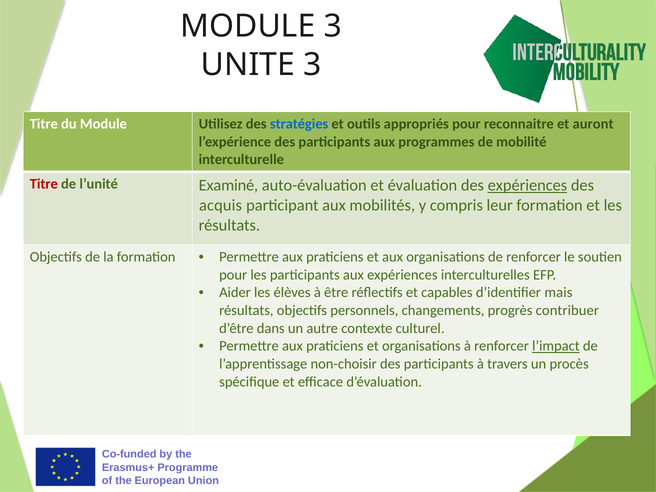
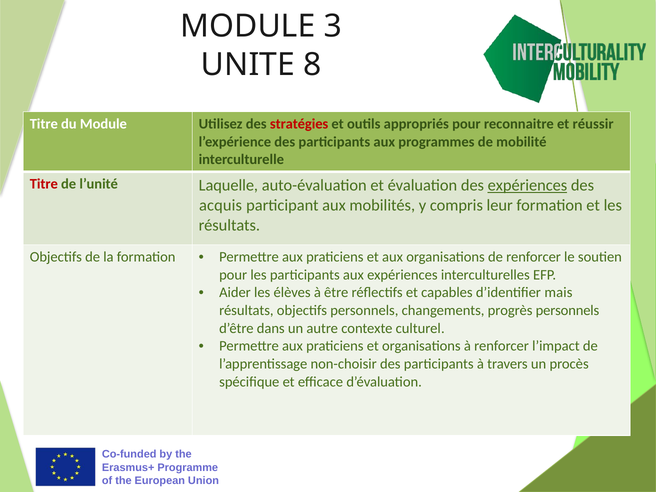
UNITE 3: 3 -> 8
stratégies colour: blue -> red
auront: auront -> réussir
Examiné: Examiné -> Laquelle
progrès contribuer: contribuer -> personnels
l’impact underline: present -> none
